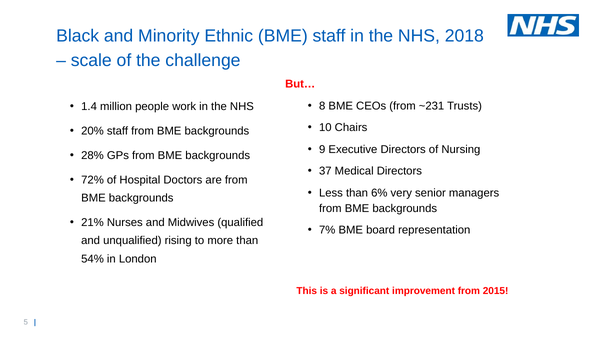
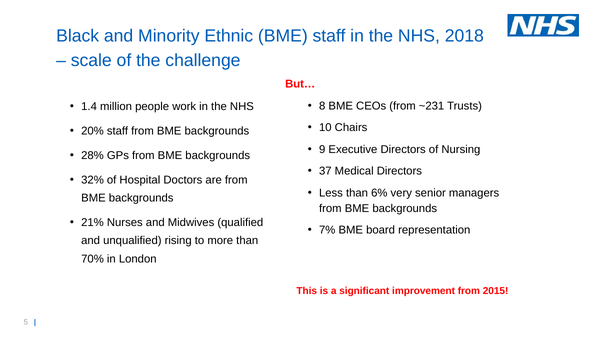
72%: 72% -> 32%
54%: 54% -> 70%
